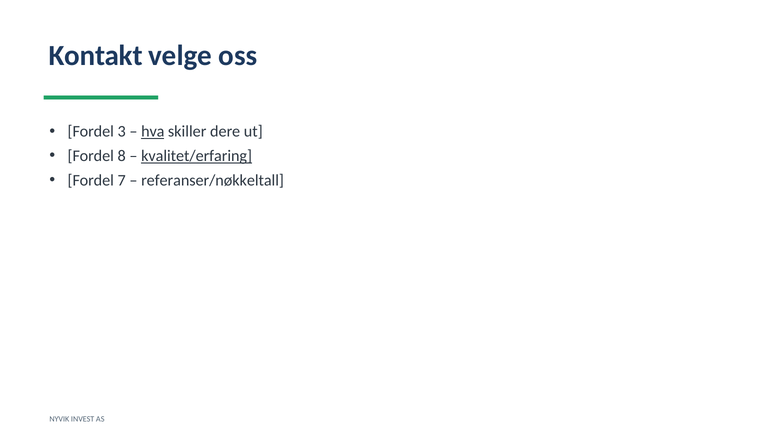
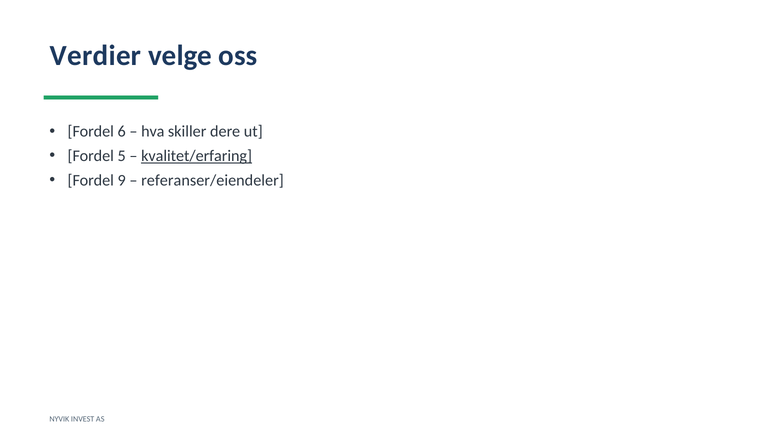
Kontakt: Kontakt -> Verdier
3: 3 -> 6
hva underline: present -> none
8: 8 -> 5
7: 7 -> 9
referanser/nøkkeltall: referanser/nøkkeltall -> referanser/eiendeler
